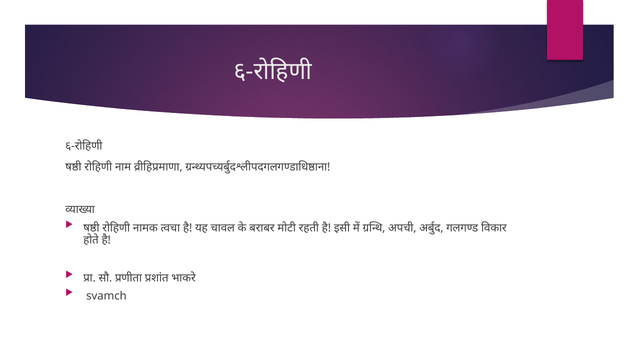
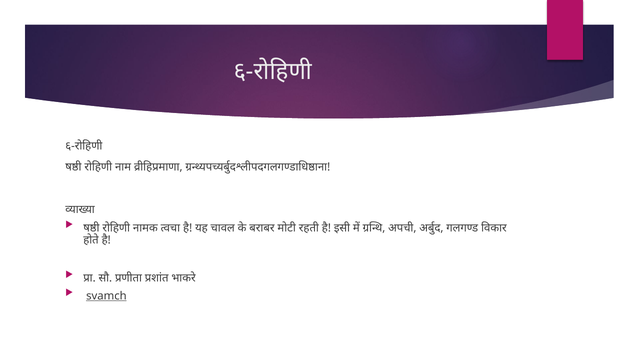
svamch underline: none -> present
